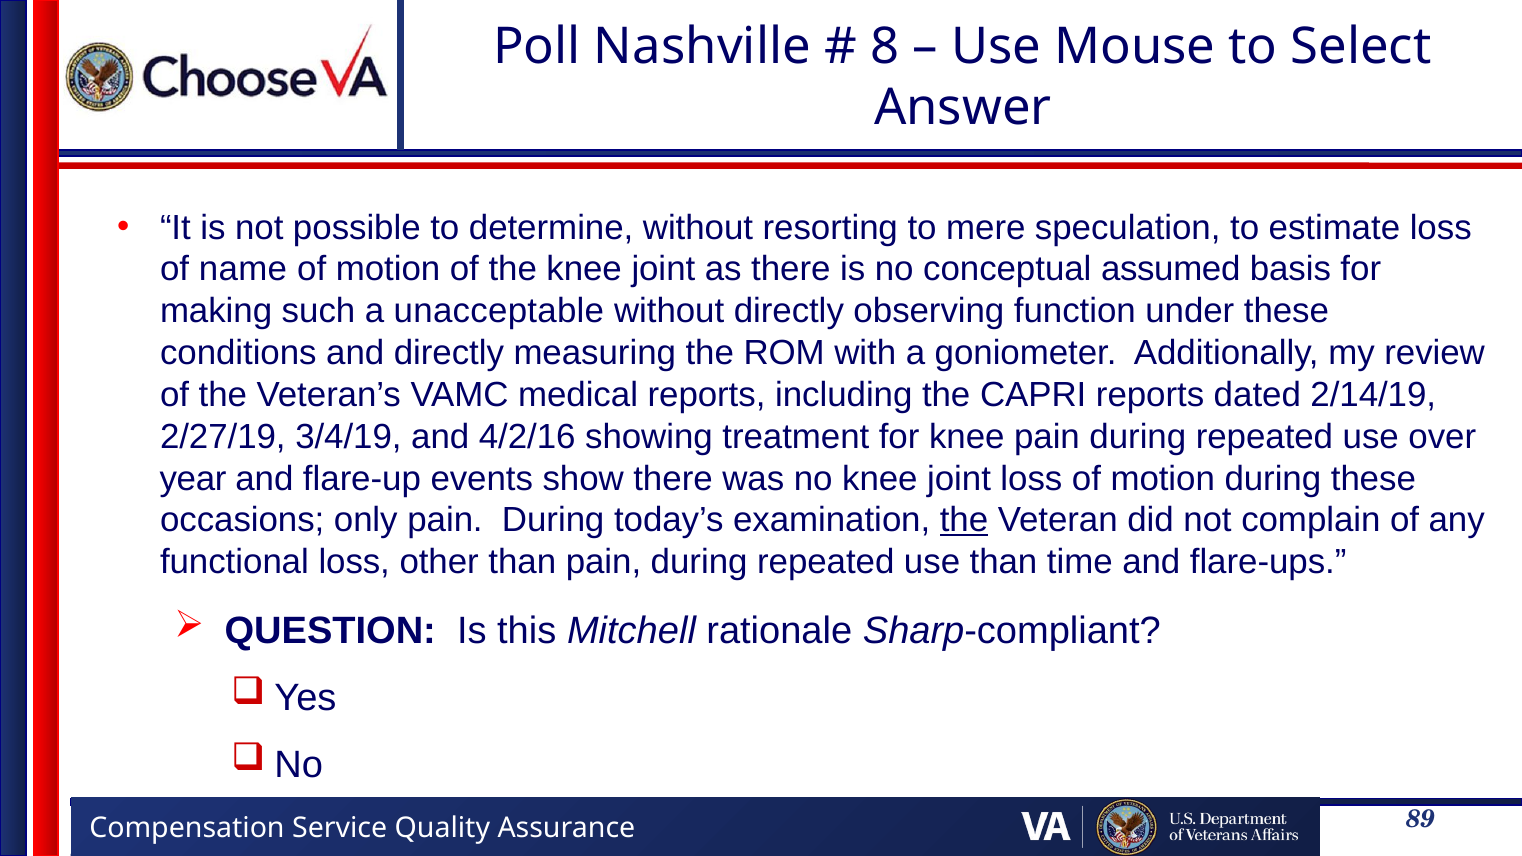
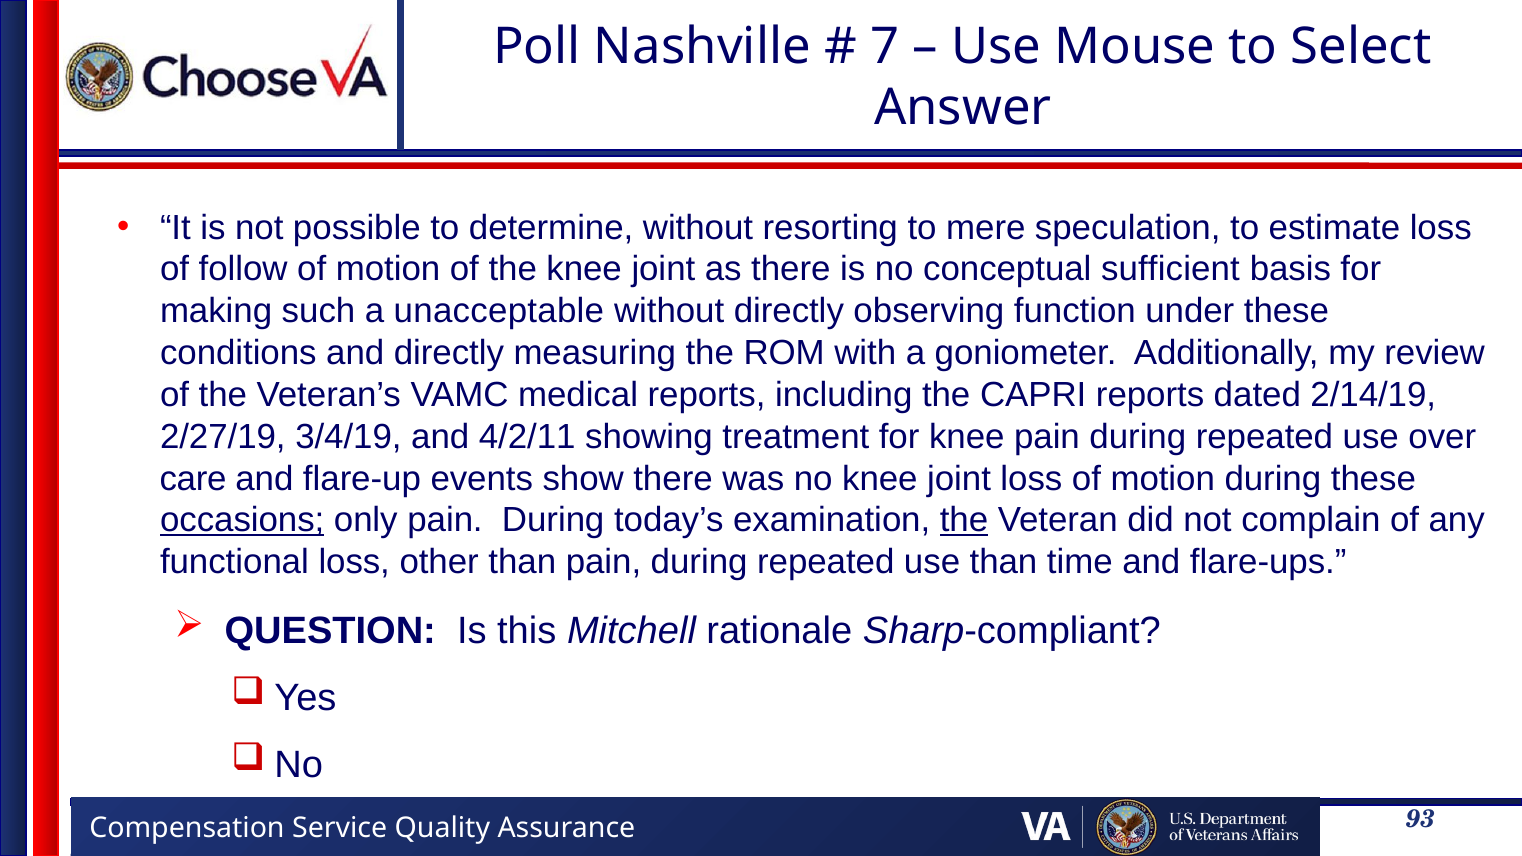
8: 8 -> 7
name: name -> follow
assumed: assumed -> sufficient
4/2/16: 4/2/16 -> 4/2/11
year: year -> care
occasions underline: none -> present
89: 89 -> 93
